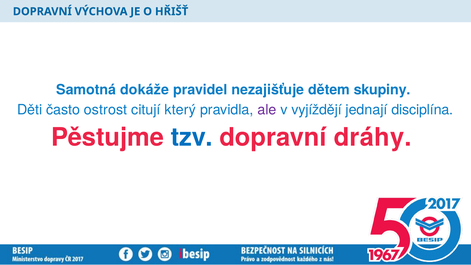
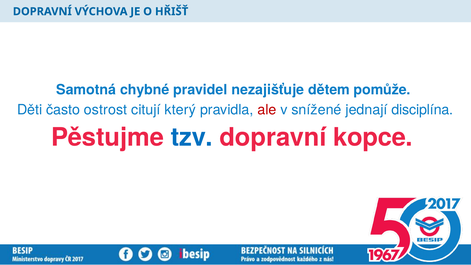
dokáže: dokáže -> chybné
skupiny: skupiny -> pomůže
ale colour: purple -> red
vyjíždějí: vyjíždějí -> snížené
dráhy: dráhy -> kopce
